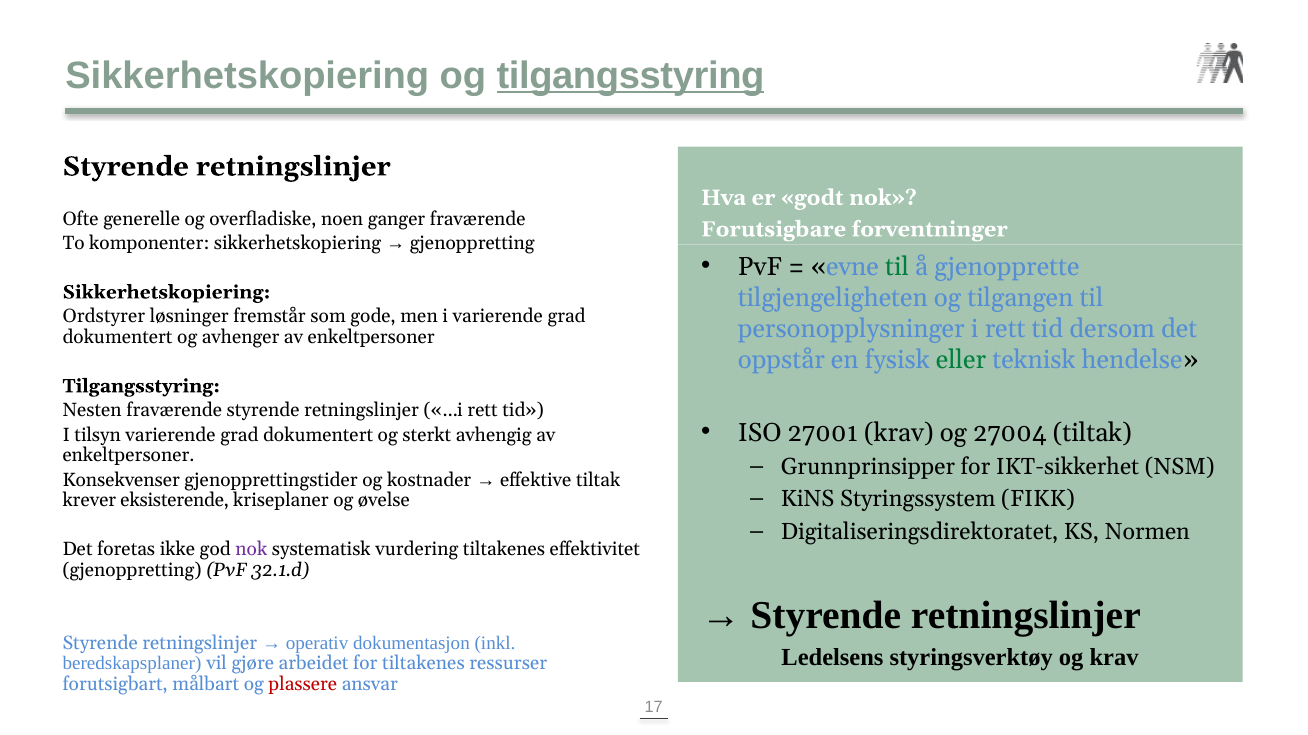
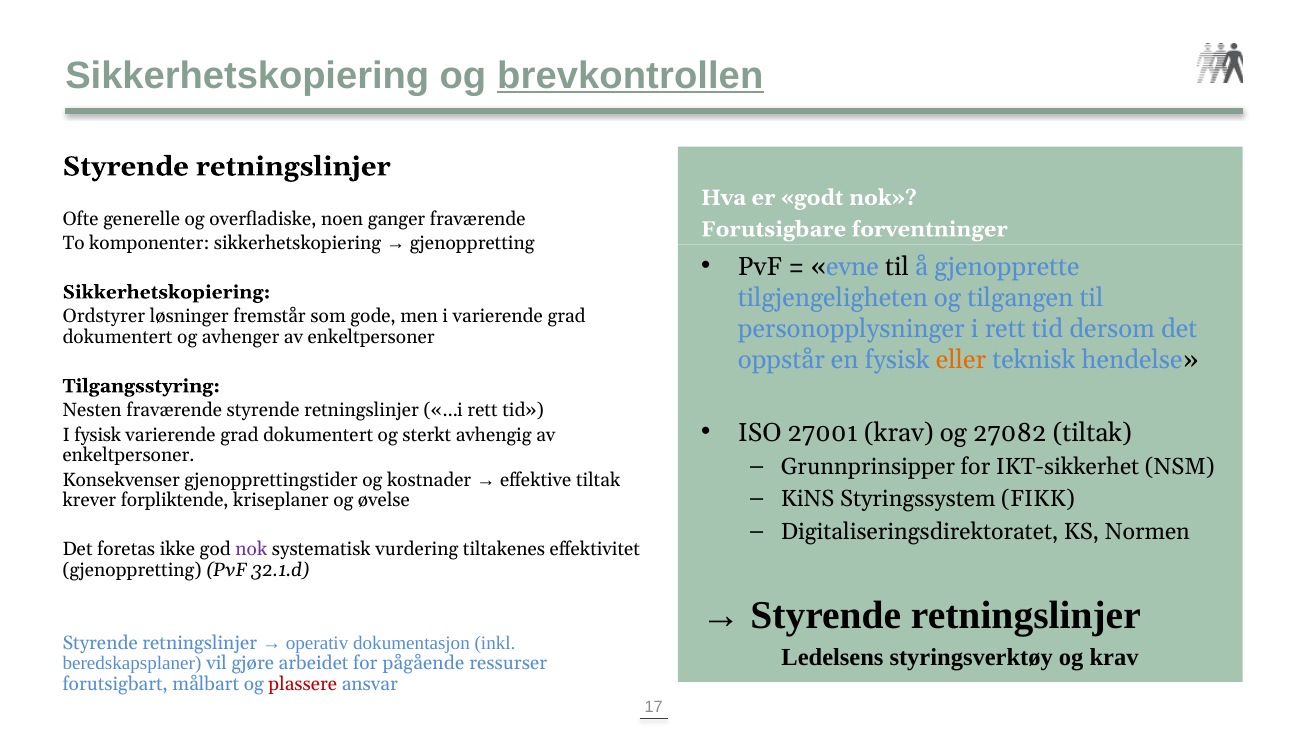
og tilgangsstyring: tilgangsstyring -> brevkontrollen
til at (897, 267) colour: green -> black
eller colour: green -> orange
27004: 27004 -> 27082
I tilsyn: tilsyn -> fysisk
eksisterende: eksisterende -> forpliktende
for tiltakenes: tiltakenes -> pågående
